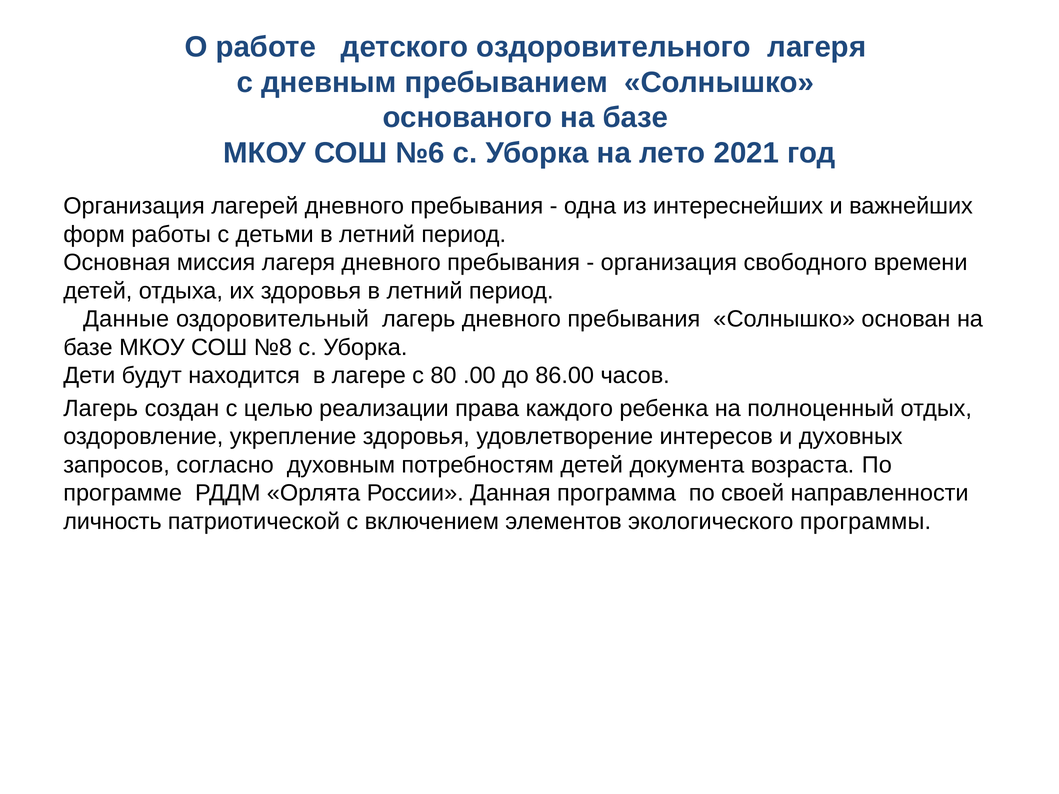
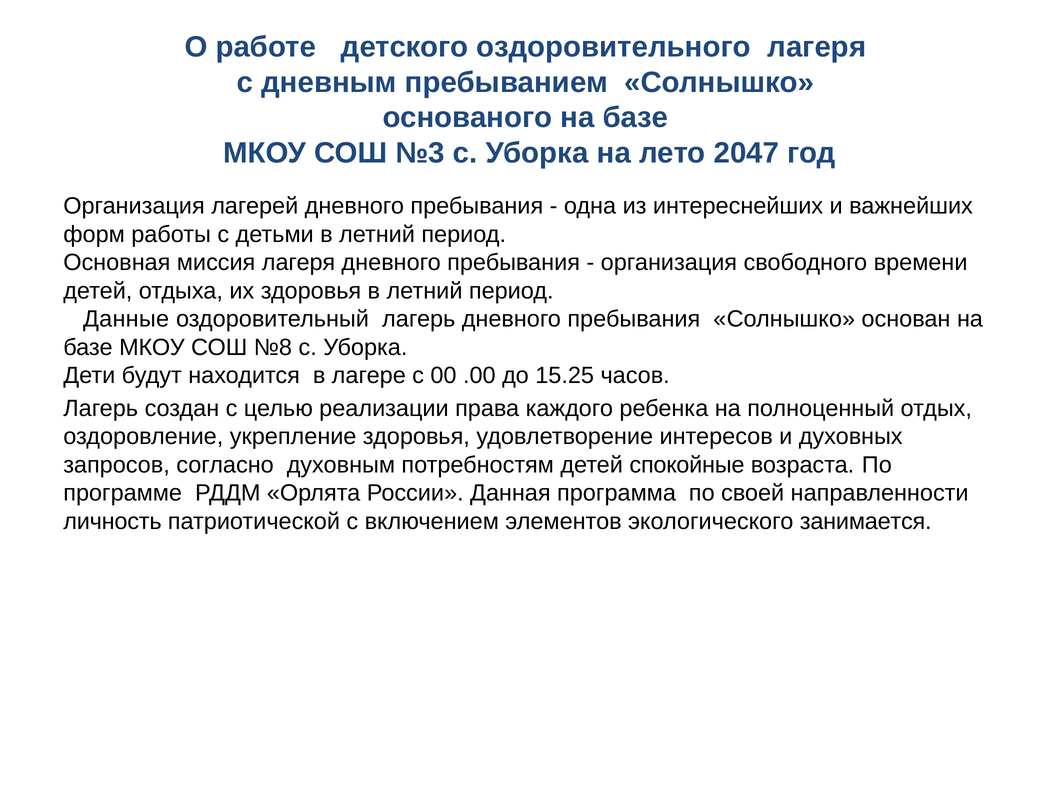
№6: №6 -> №3
2021: 2021 -> 2047
80: 80 -> 00
86.00: 86.00 -> 15.25
документа: документа -> спокойные
программы: программы -> занимается
